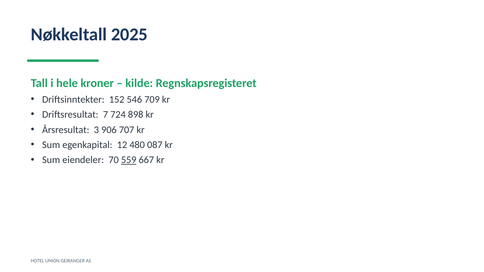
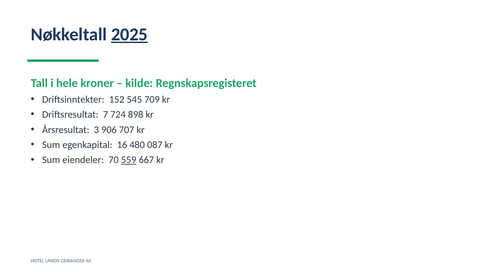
2025 underline: none -> present
546: 546 -> 545
12: 12 -> 16
